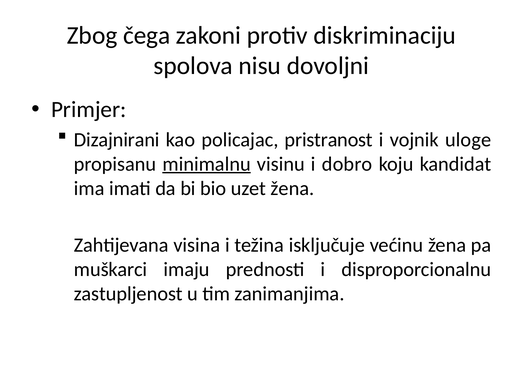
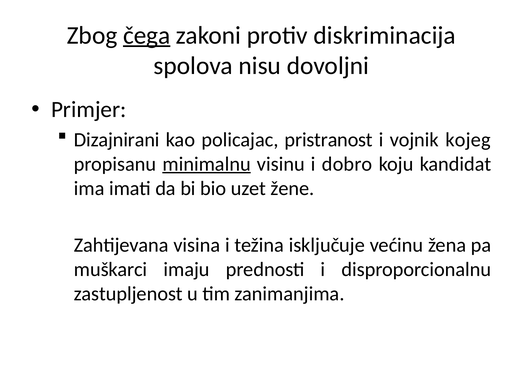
čega underline: none -> present
diskriminaciju: diskriminaciju -> diskriminacija
uloge: uloge -> kojeg
uzet žena: žena -> žene
